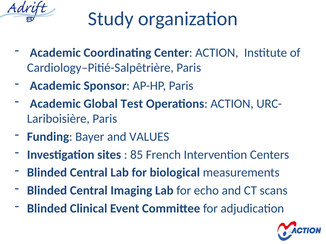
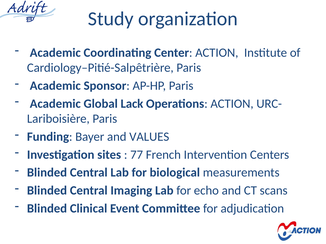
Test: Test -> Lack
85: 85 -> 77
